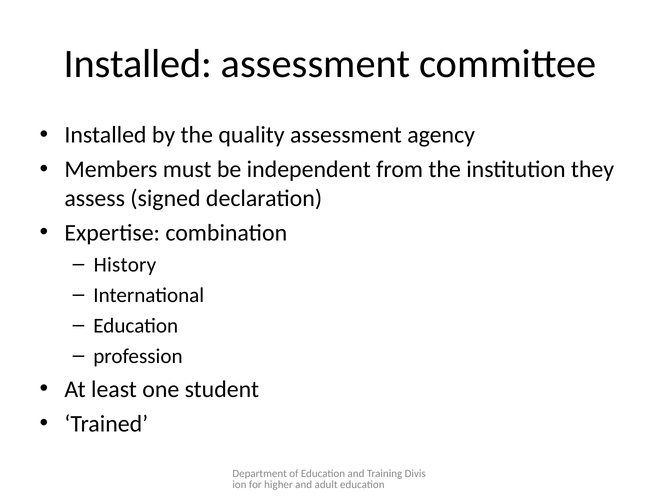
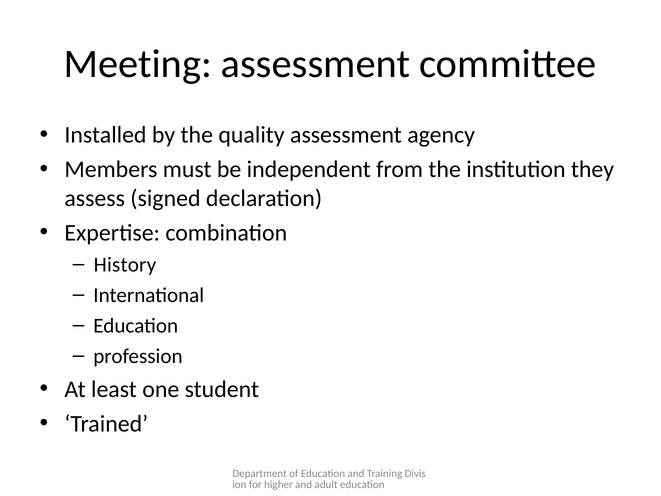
Installed at (138, 64): Installed -> Meeting
